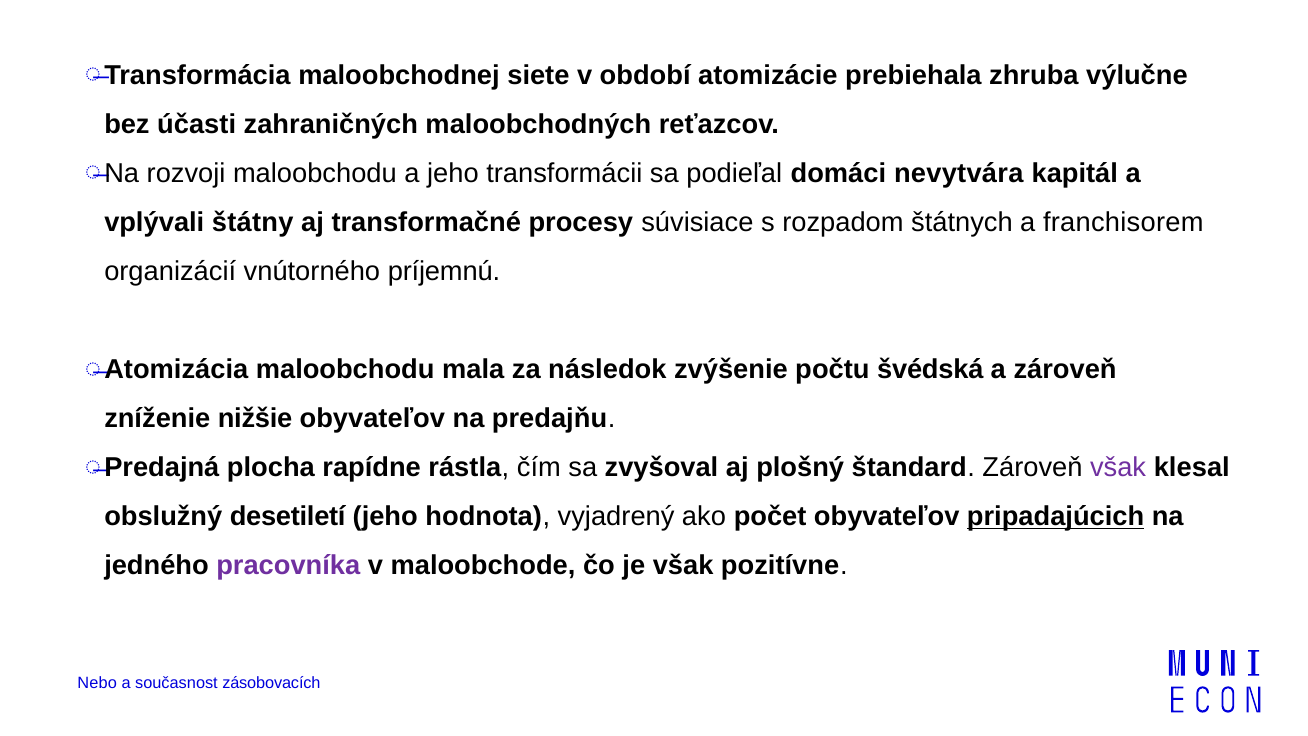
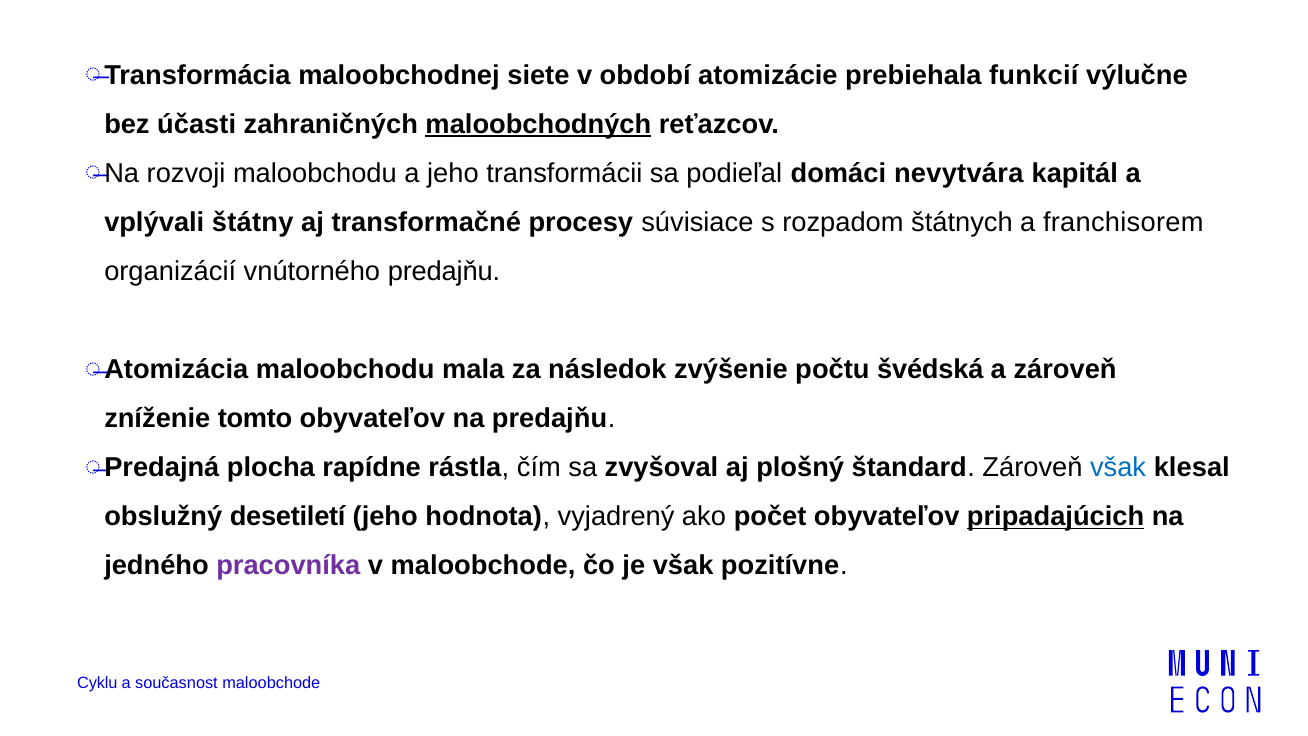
zhruba: zhruba -> funkcií
maloobchodných underline: none -> present
vnútorného príjemnú: príjemnú -> predajňu
nižšie: nižšie -> tomto
však at (1118, 468) colour: purple -> blue
Nebo: Nebo -> Cyklu
současnost zásobovacích: zásobovacích -> maloobchode
